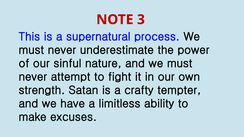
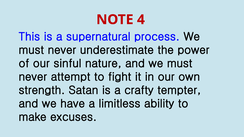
3: 3 -> 4
